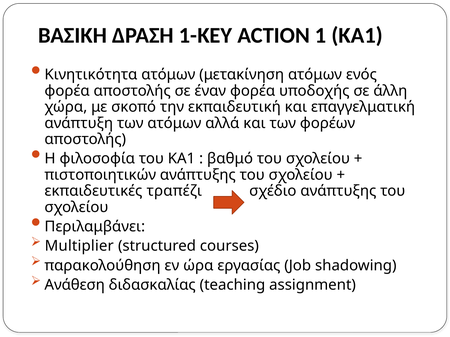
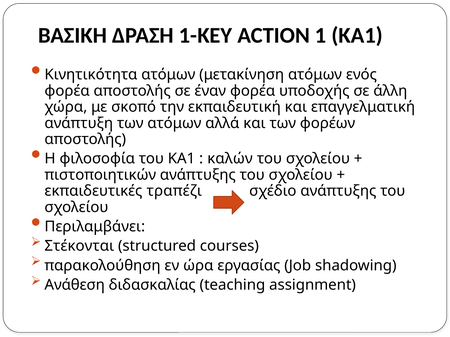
βαθμό: βαθμό -> καλών
Multiplier: Multiplier -> Στέκονται
